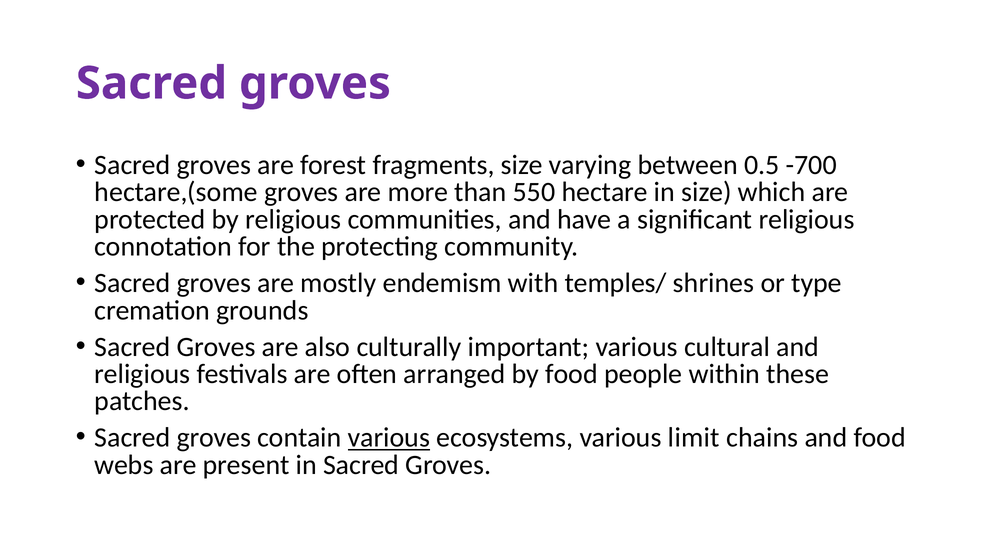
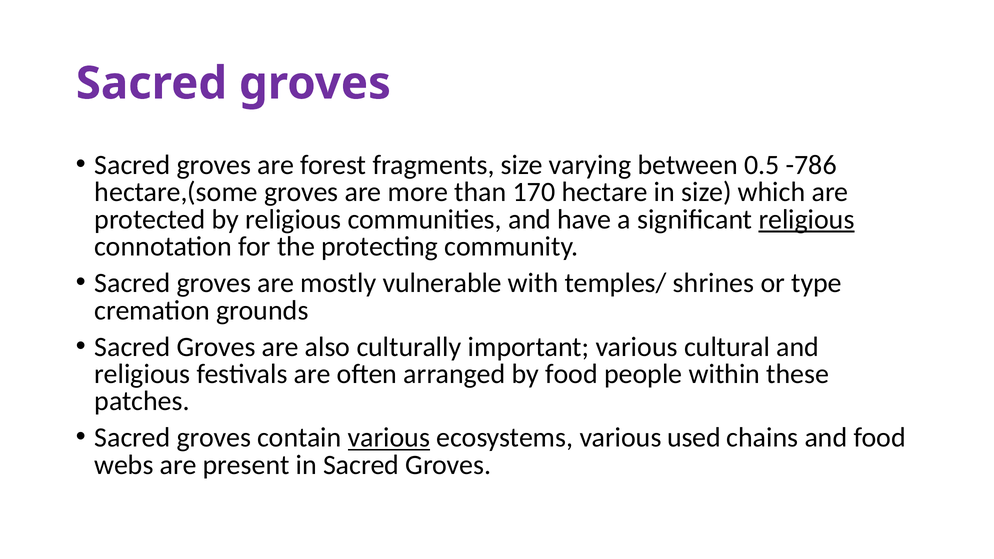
-700: -700 -> -786
550: 550 -> 170
religious at (807, 219) underline: none -> present
endemism: endemism -> vulnerable
limit: limit -> used
